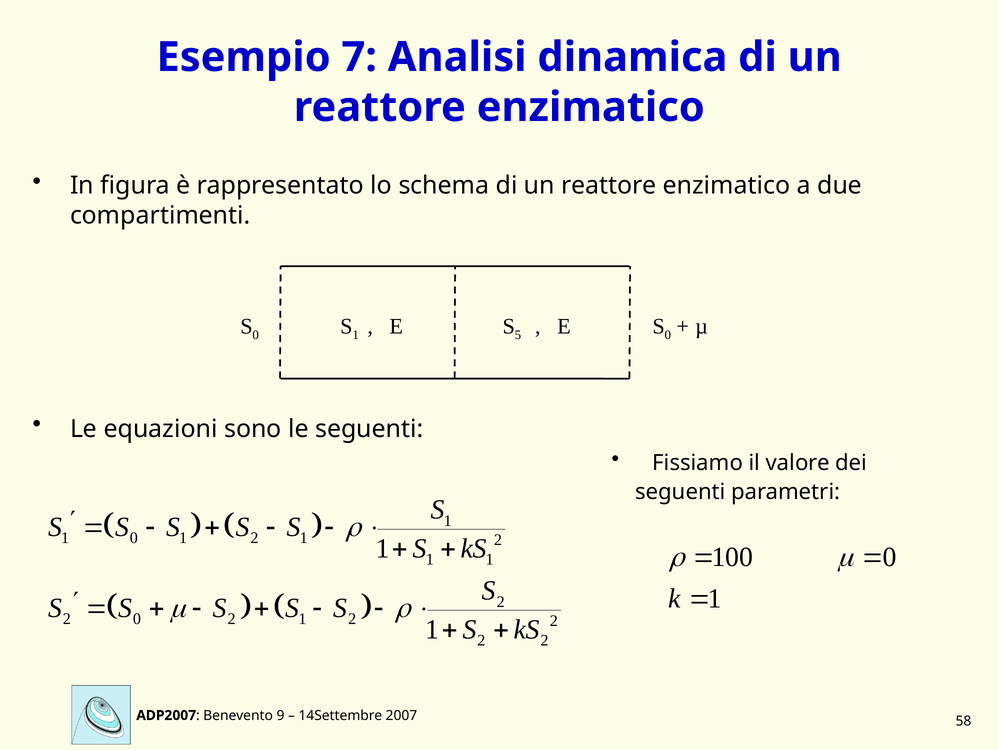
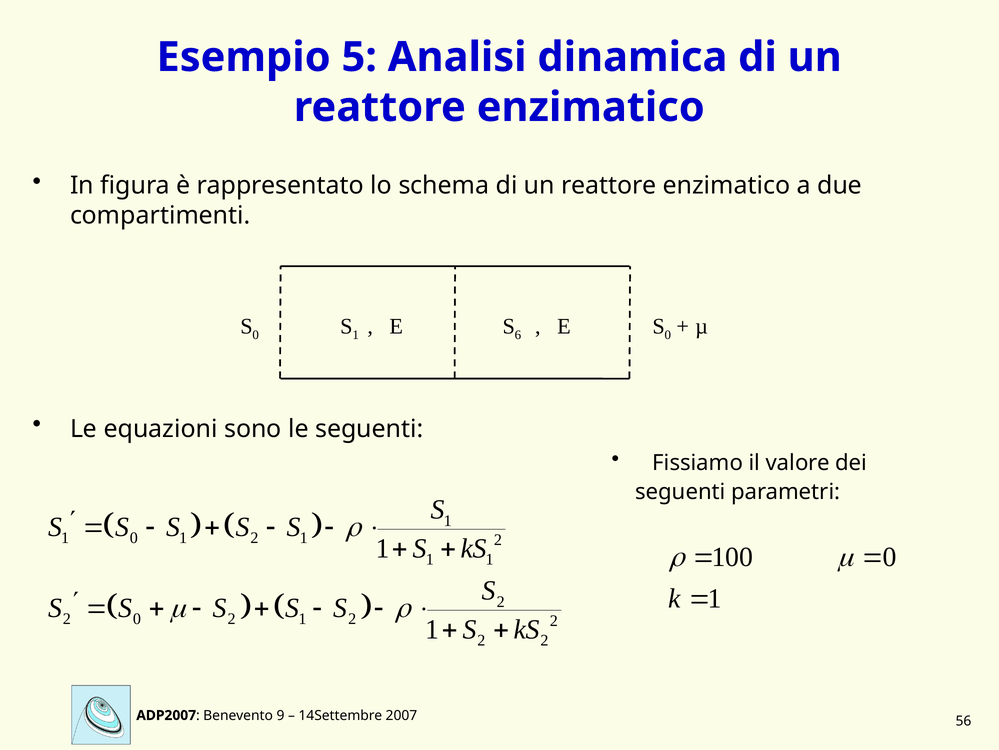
7: 7 -> 5
5: 5 -> 6
58: 58 -> 56
